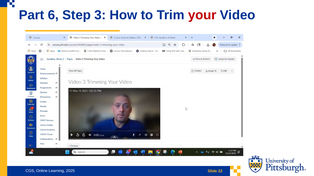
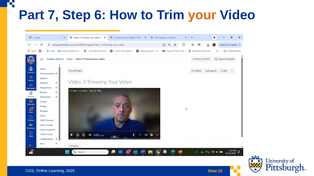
6: 6 -> 7
3: 3 -> 6
your colour: red -> orange
